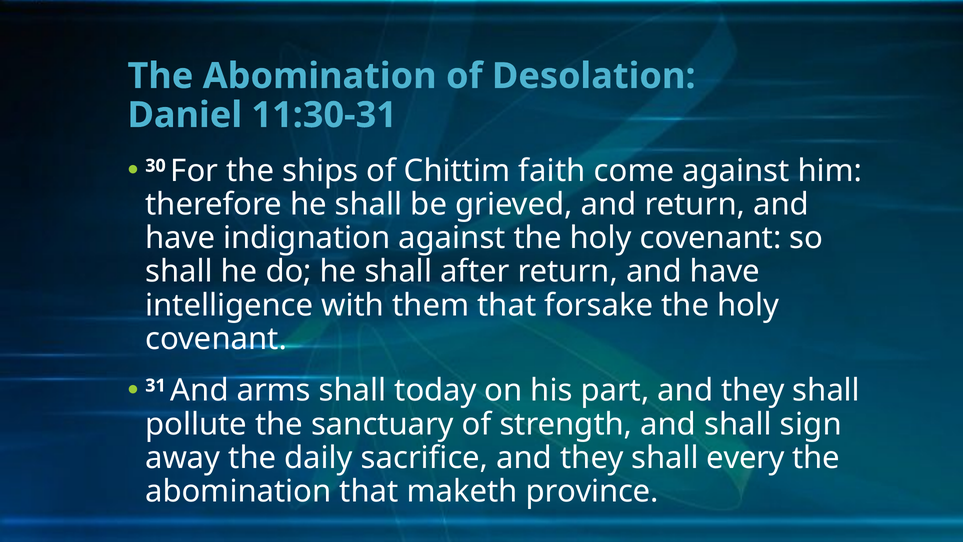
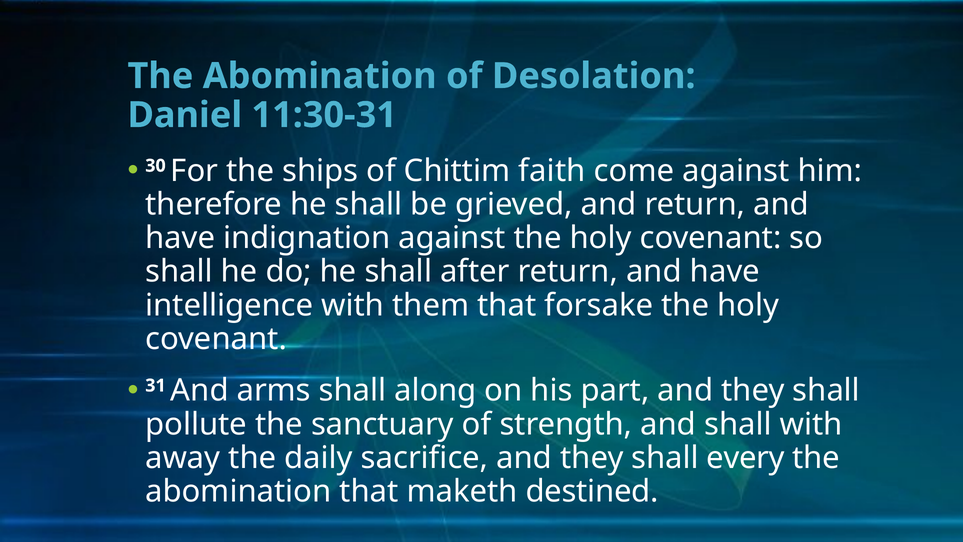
today: today -> along
shall sign: sign -> with
province: province -> destined
